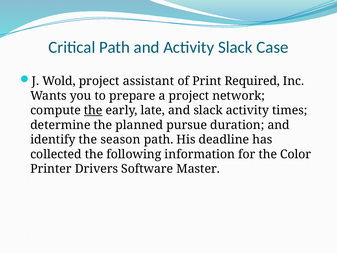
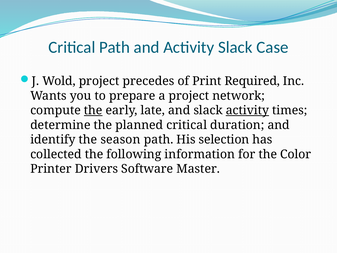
assistant: assistant -> precedes
activity at (247, 110) underline: none -> present
planned pursue: pursue -> critical
deadline: deadline -> selection
